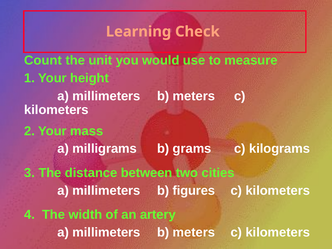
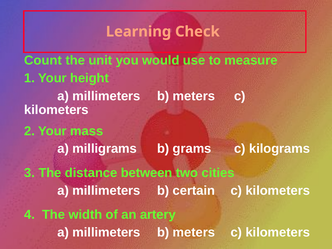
figures: figures -> certain
